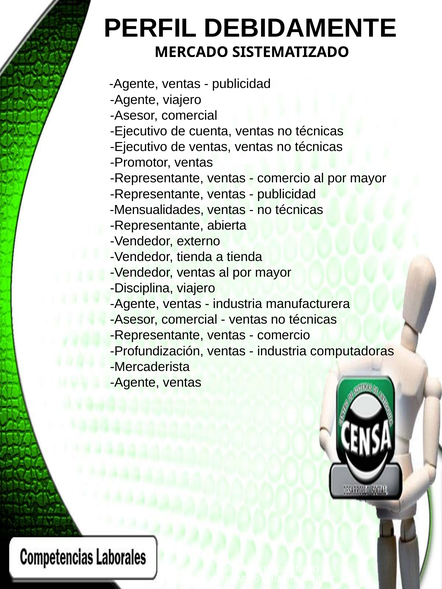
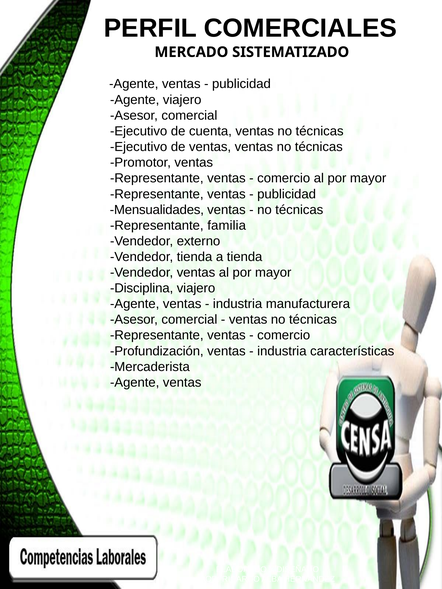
DEBIDAMENTE: DEBIDAMENTE -> COMERCIALES
abierta: abierta -> familia
computadoras: computadoras -> características
